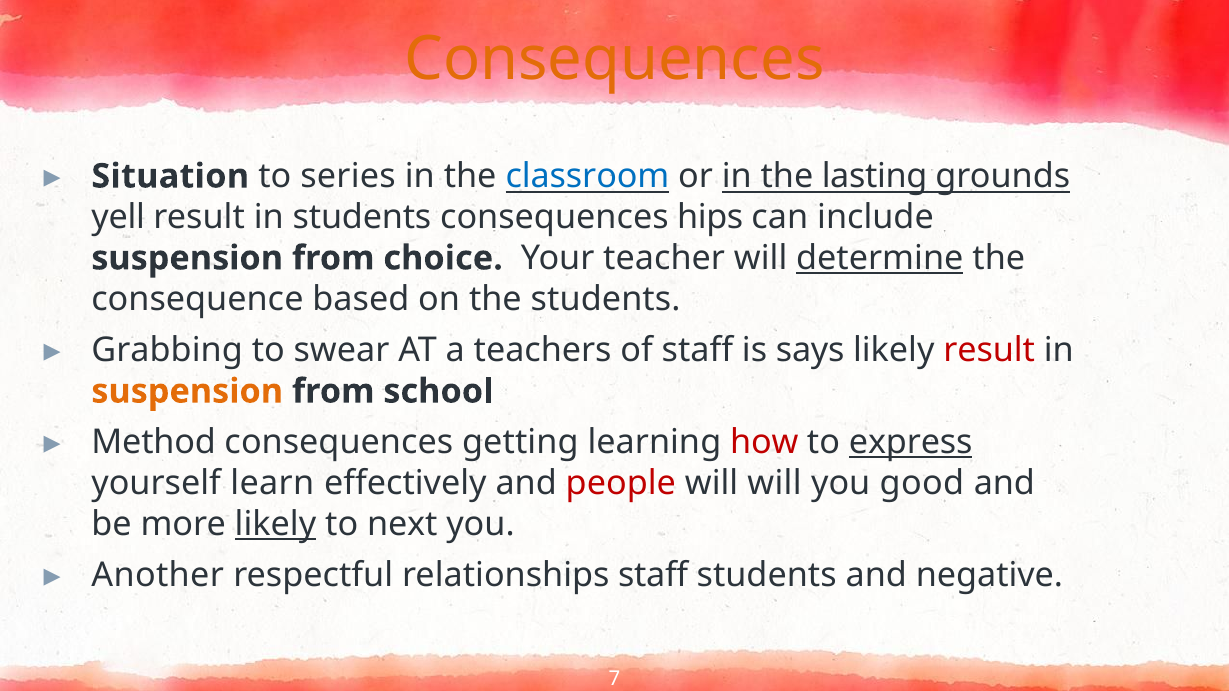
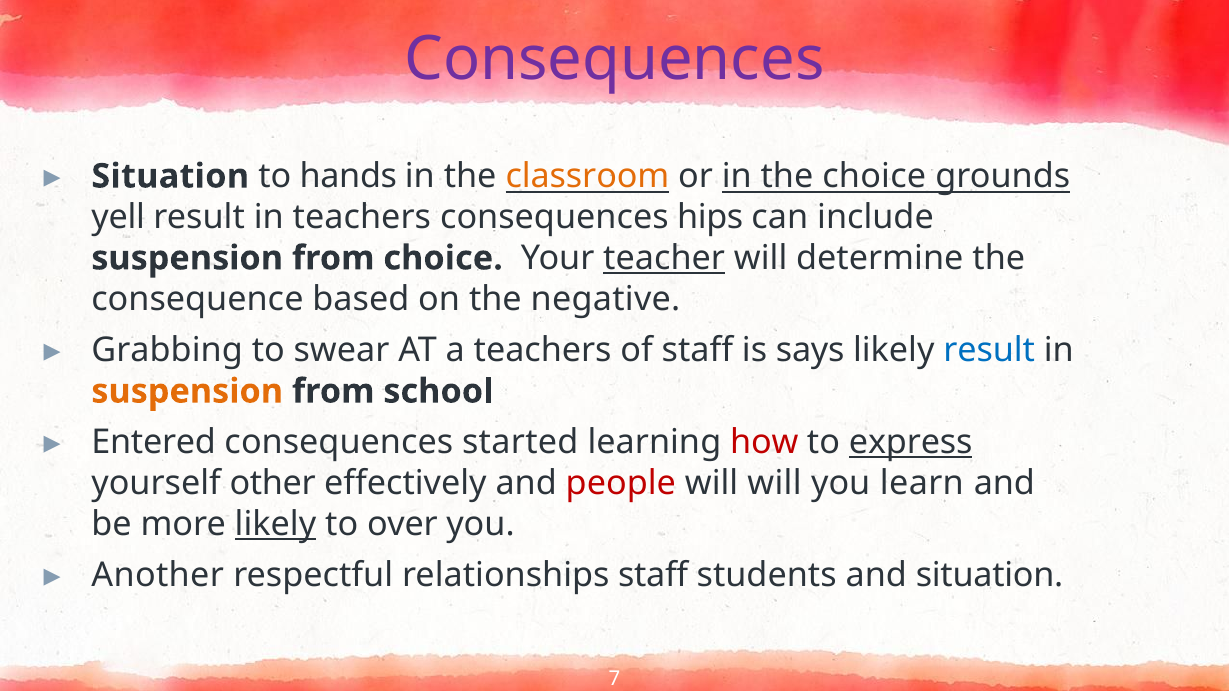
Consequences at (615, 59) colour: orange -> purple
series: series -> hands
classroom colour: blue -> orange
the lasting: lasting -> choice
in students: students -> teachers
teacher underline: none -> present
determine underline: present -> none
the students: students -> negative
result at (989, 351) colour: red -> blue
Method: Method -> Entered
getting: getting -> started
learn: learn -> other
good: good -> learn
next: next -> over
and negative: negative -> situation
